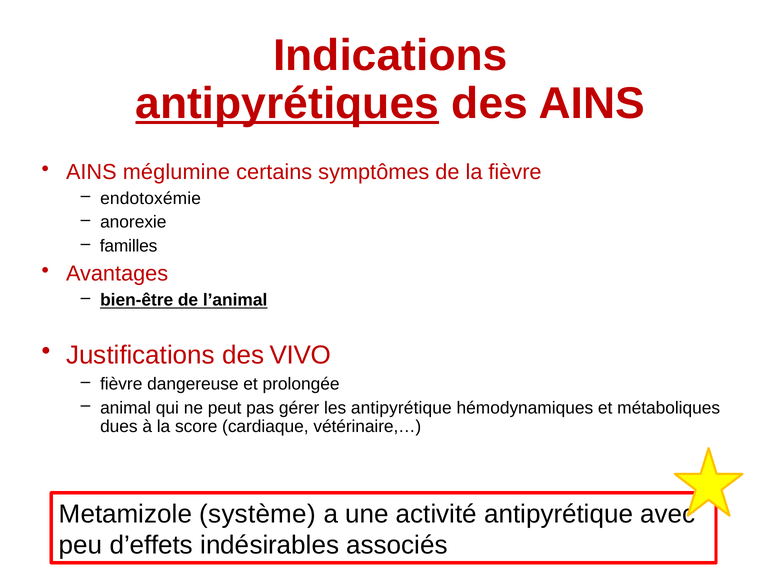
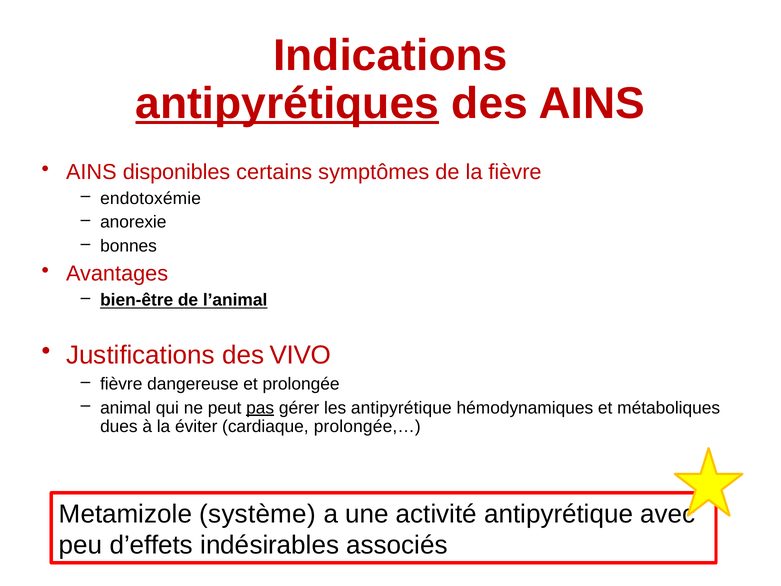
méglumine: méglumine -> disponibles
familles: familles -> bonnes
pas underline: none -> present
score: score -> éviter
vétérinaire,…: vétérinaire,… -> prolongée,…
